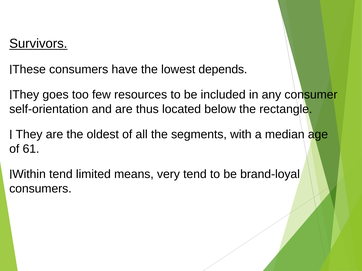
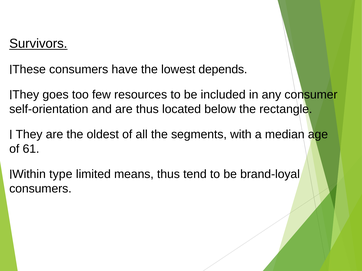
Within tend: tend -> type
means very: very -> thus
